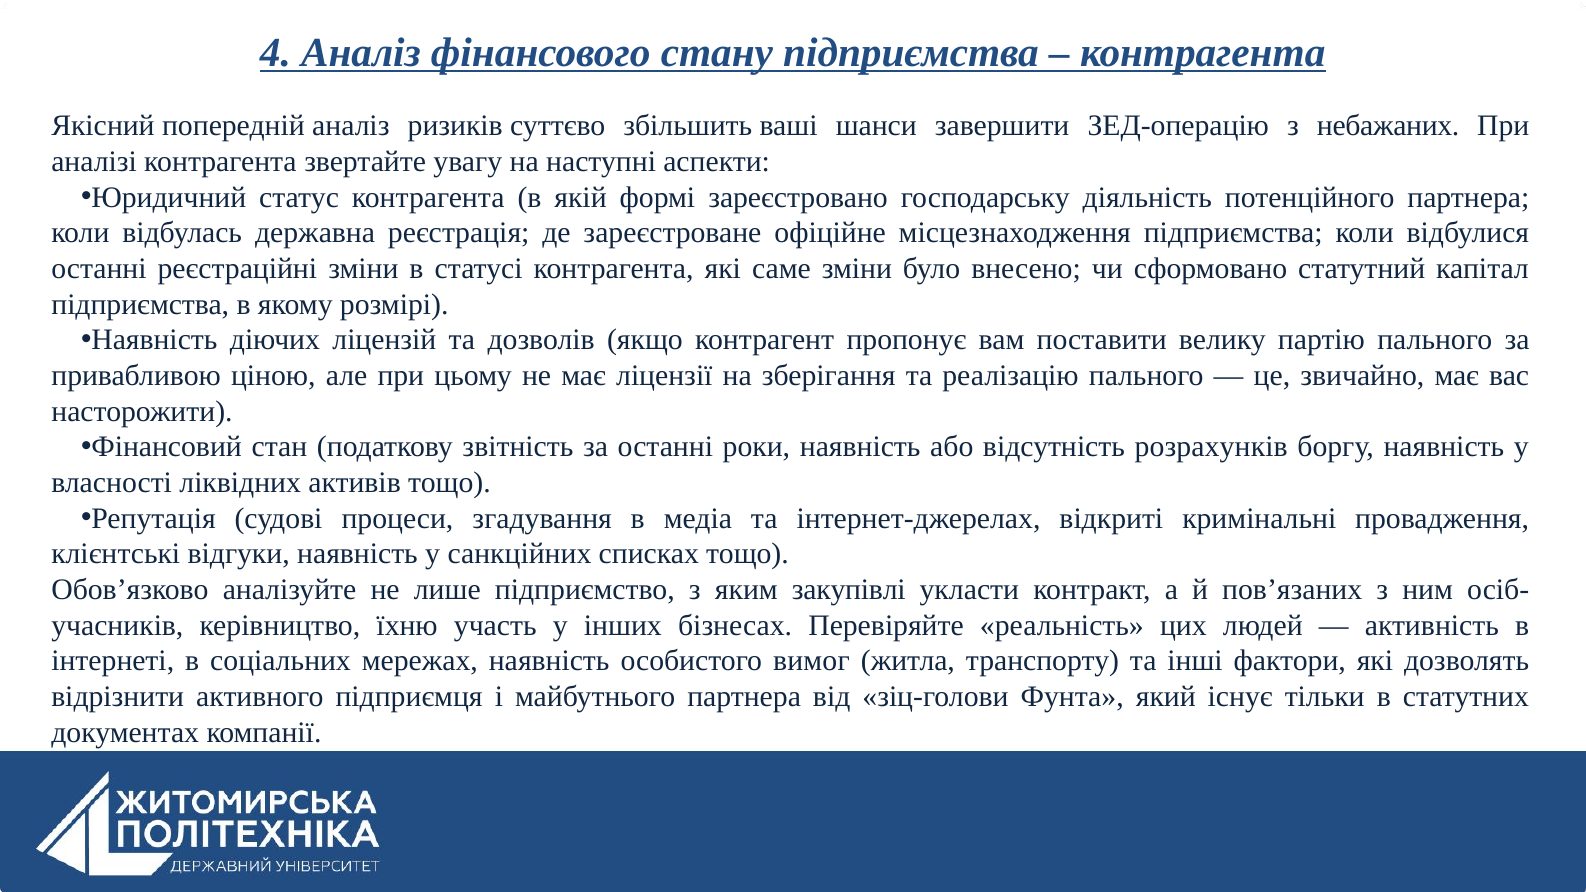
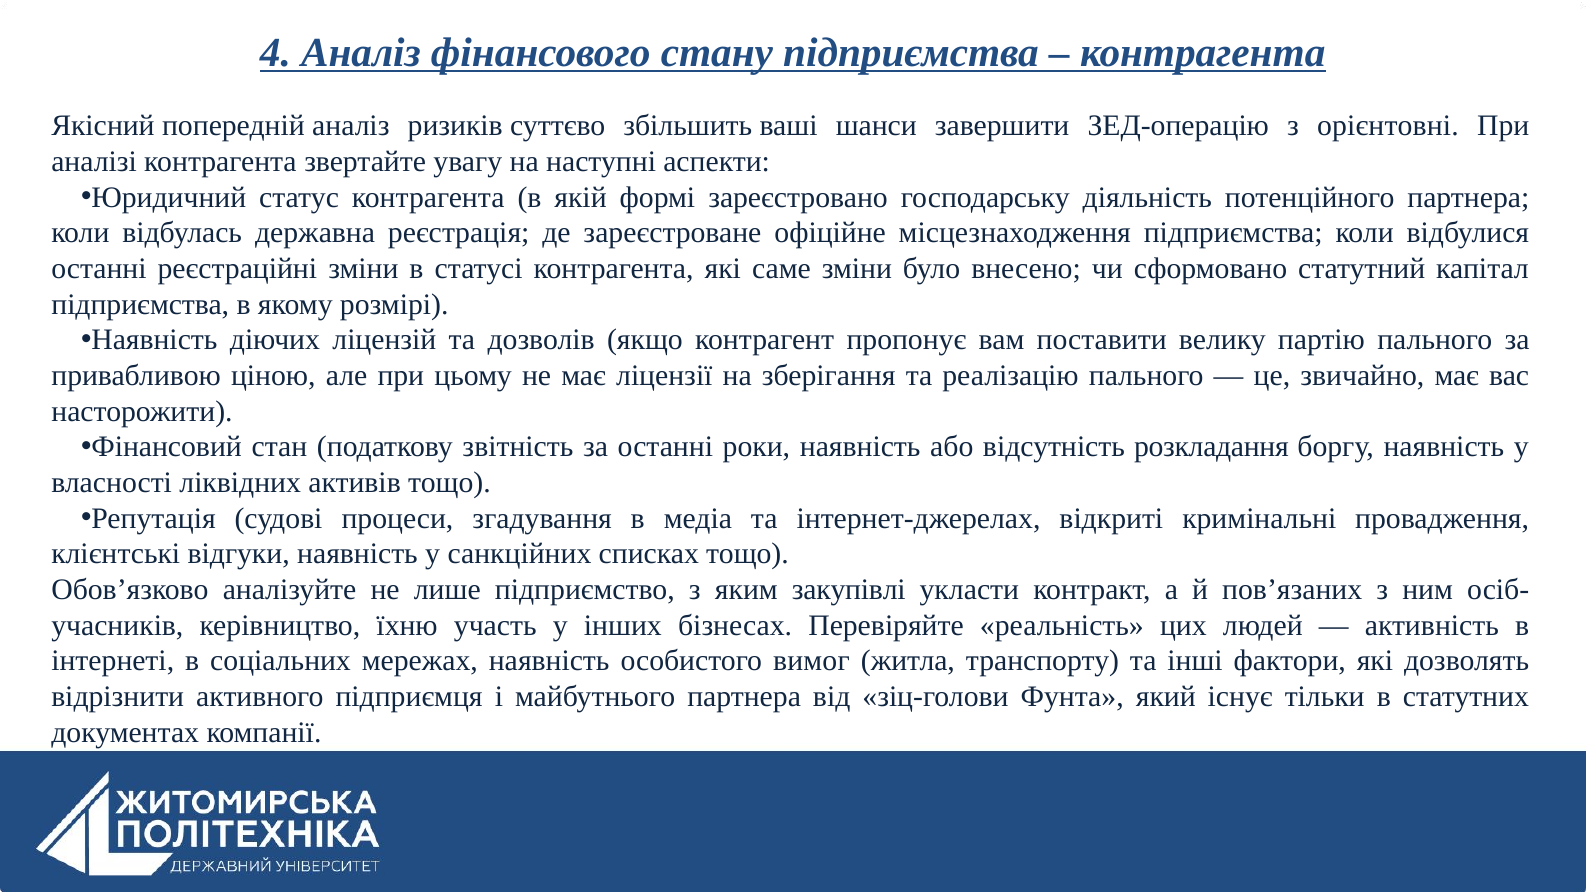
небажаних: небажаних -> орієнтовні
розрахунків: розрахунків -> розкладання
